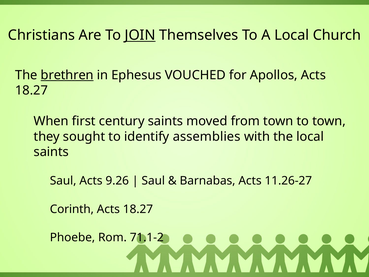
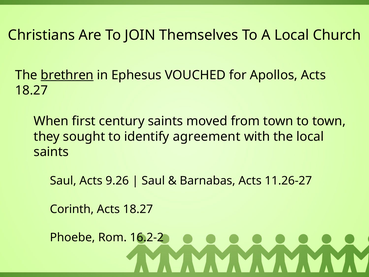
JOIN underline: present -> none
assemblies: assemblies -> agreement
71.1-2: 71.1-2 -> 16.2-2
